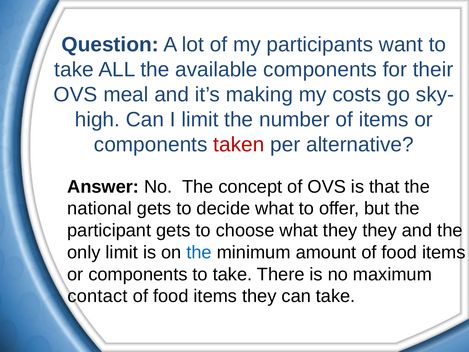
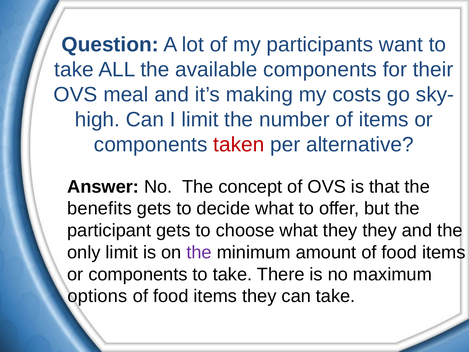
national: national -> benefits
the at (199, 252) colour: blue -> purple
contact: contact -> options
